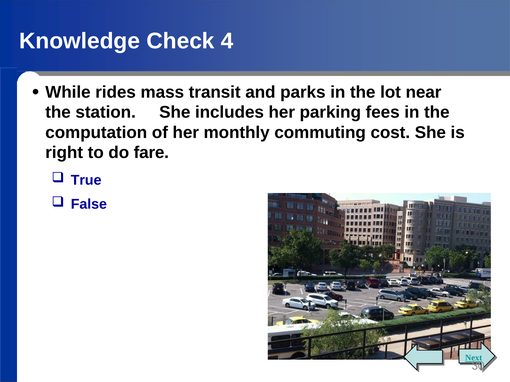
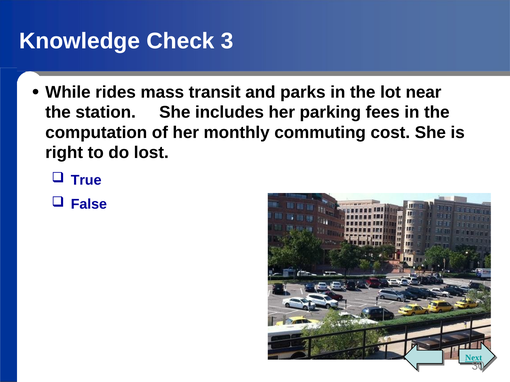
4: 4 -> 3
fare: fare -> lost
